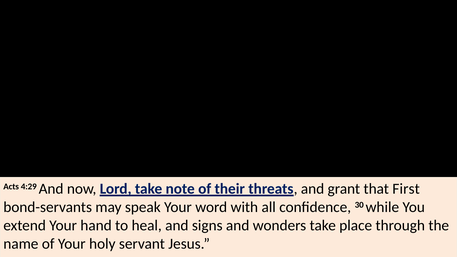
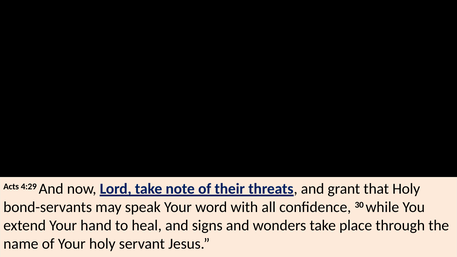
that First: First -> Holy
